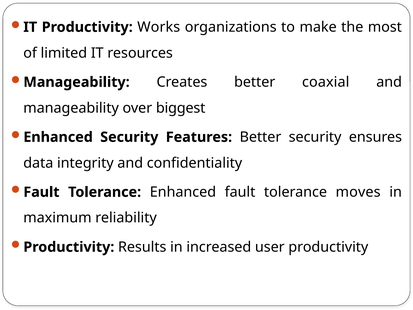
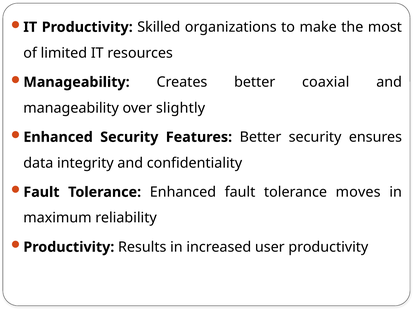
Works: Works -> Skilled
biggest: biggest -> slightly
